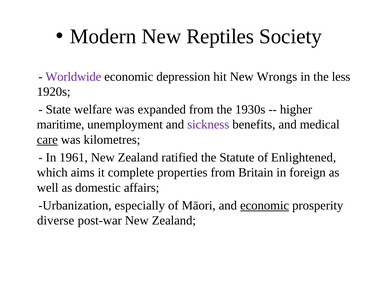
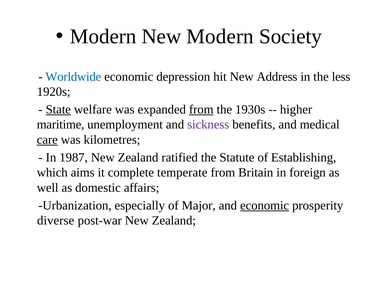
New Reptiles: Reptiles -> Modern
Worldwide colour: purple -> blue
Wrongs: Wrongs -> Address
State underline: none -> present
from at (201, 109) underline: none -> present
1961: 1961 -> 1987
Enlightened: Enlightened -> Establishing
properties: properties -> temperate
Māori: Māori -> Major
